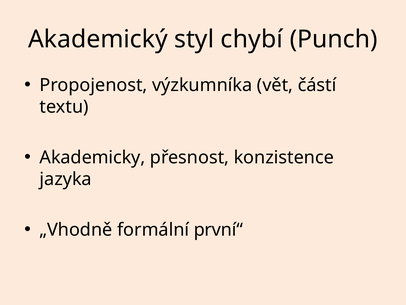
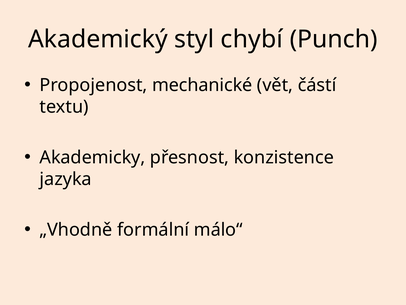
výzkumníka: výzkumníka -> mechanické
první“: první“ -> málo“
